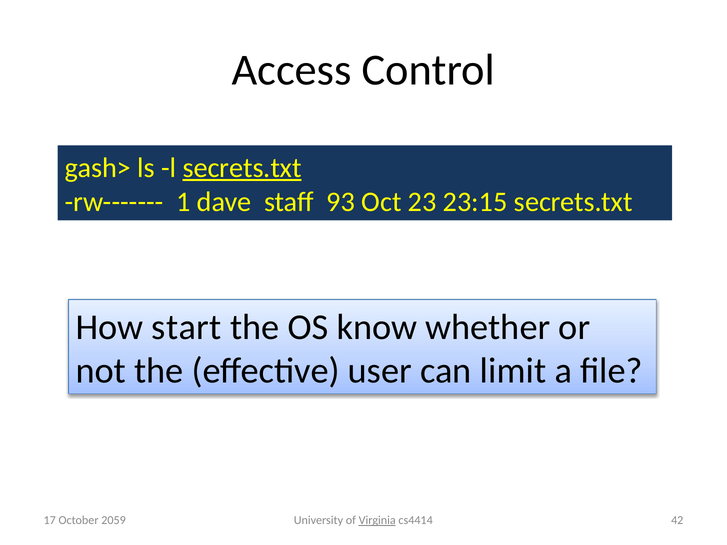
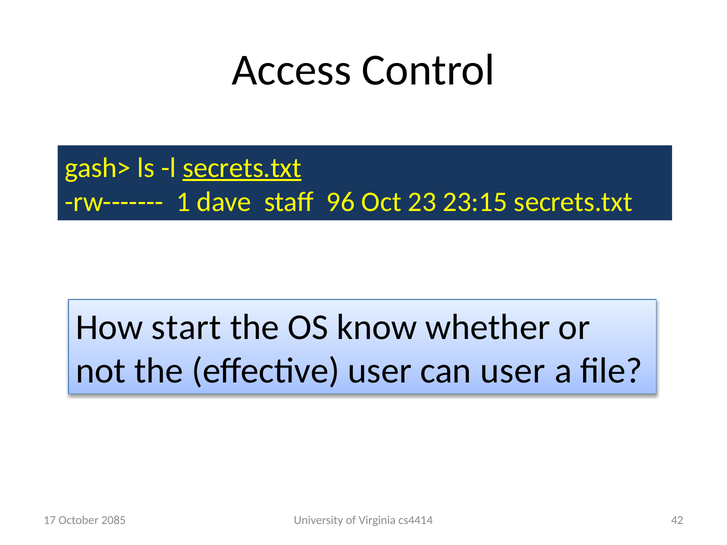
93: 93 -> 96
can limit: limit -> user
Virginia underline: present -> none
2059: 2059 -> 2085
